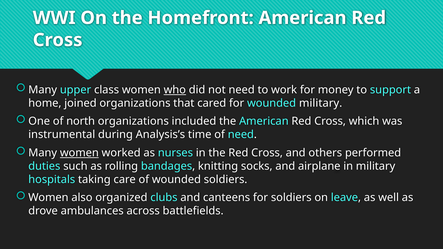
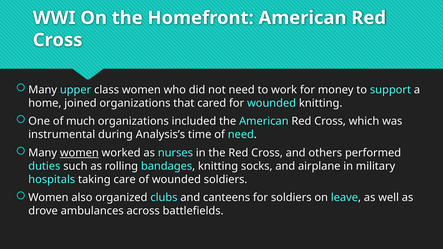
who underline: present -> none
wounded military: military -> knitting
north: north -> much
